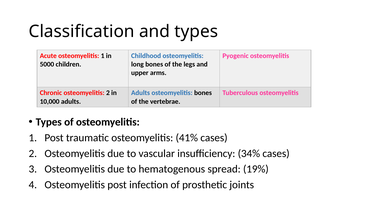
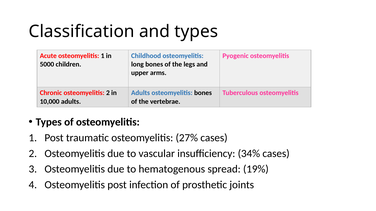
41%: 41% -> 27%
